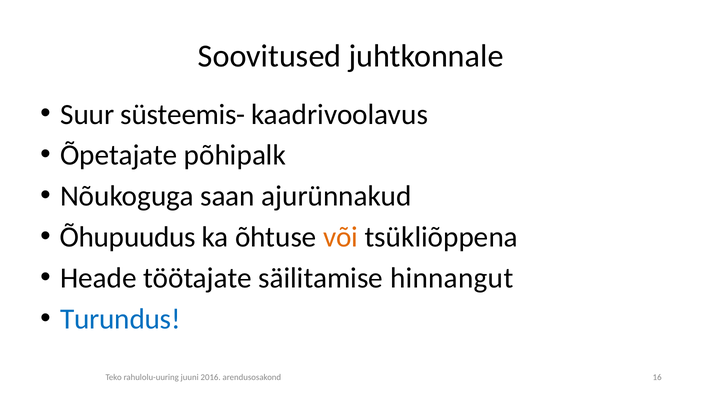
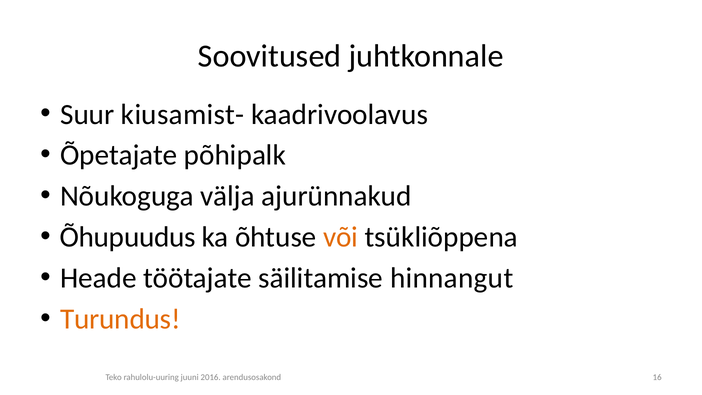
süsteemis-: süsteemis- -> kiusamist-
saan: saan -> välja
Turundus colour: blue -> orange
